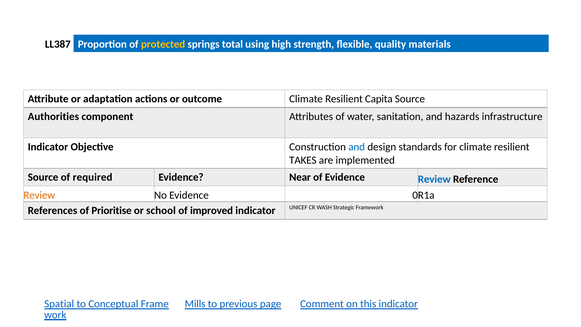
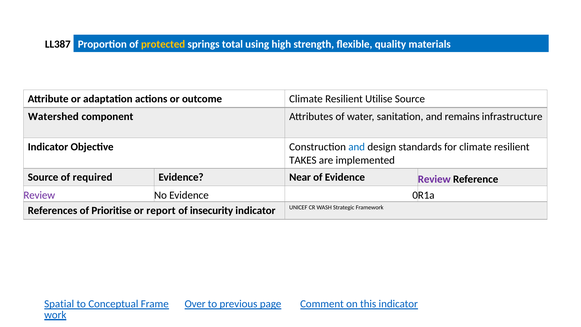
Capita: Capita -> Utilise
Authorities: Authorities -> Watershed
hazards: hazards -> remains
Review at (434, 179) colour: blue -> purple
Review at (39, 195) colour: orange -> purple
school: school -> report
improved: improved -> insecurity
Mills: Mills -> Over
